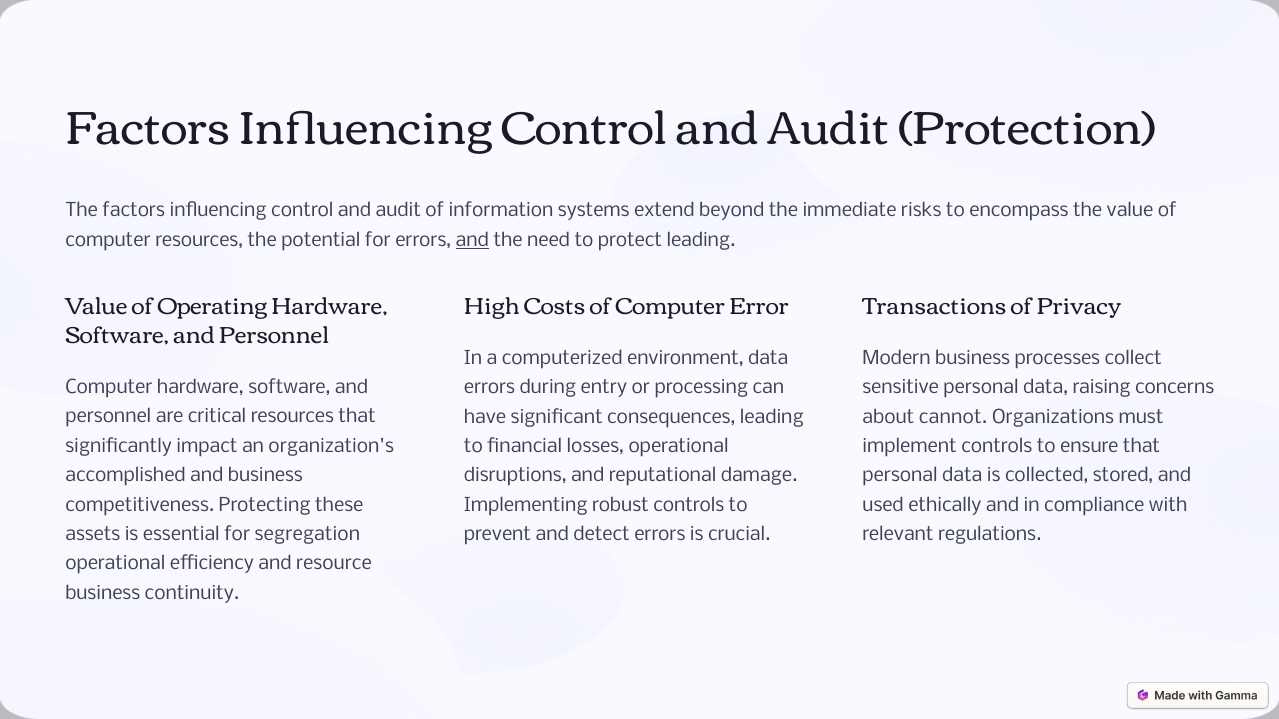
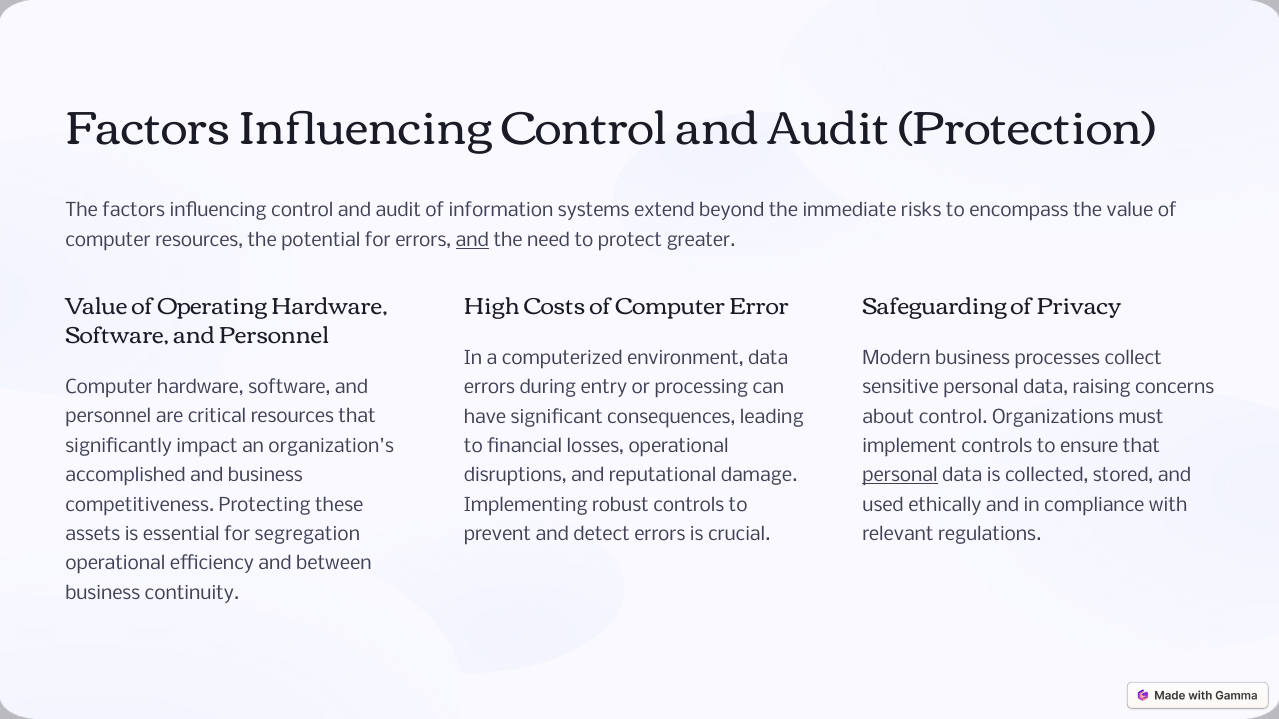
protect leading: leading -> greater
Transactions: Transactions -> Safeguarding
about cannot: cannot -> control
personal at (900, 476) underline: none -> present
resource: resource -> between
